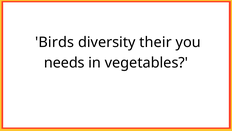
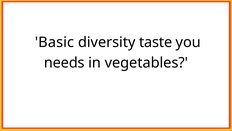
Birds: Birds -> Basic
their: their -> taste
